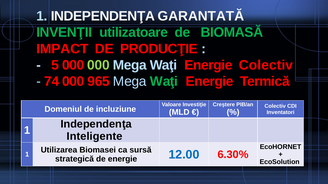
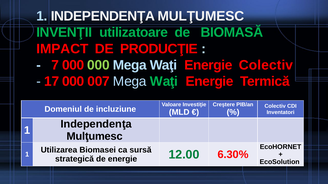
GARANTATĂ at (201, 16): GARANTATĂ -> MULŢUMESC
5: 5 -> 7
74: 74 -> 17
965: 965 -> 007
Inteligente at (95, 137): Inteligente -> Mulţumesc
12.00 colour: blue -> green
